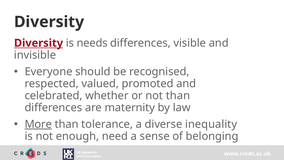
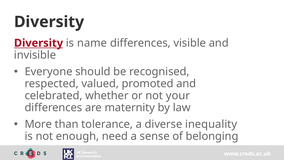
needs: needs -> name
not than: than -> your
More underline: present -> none
